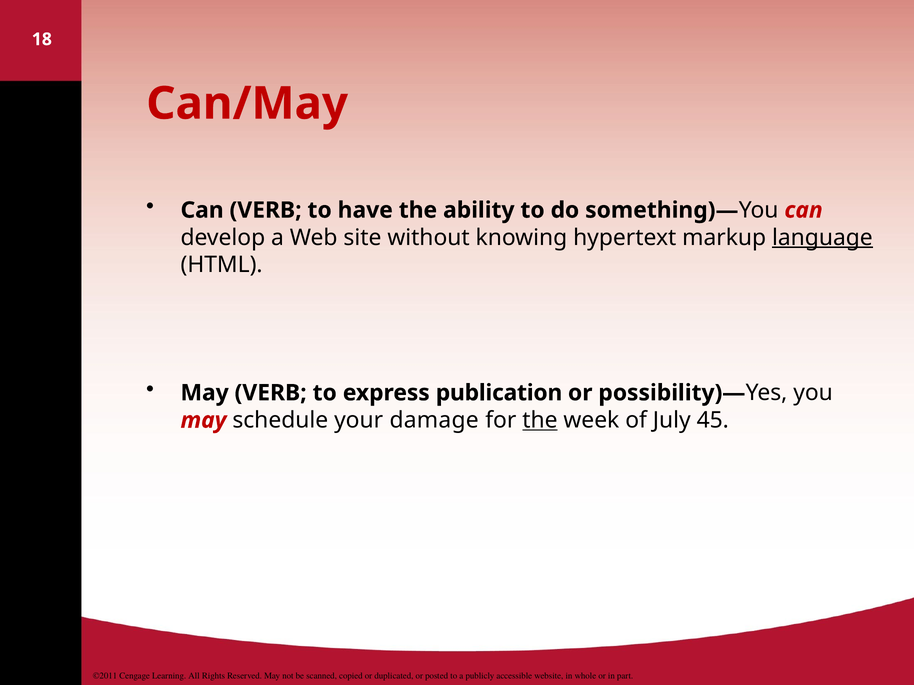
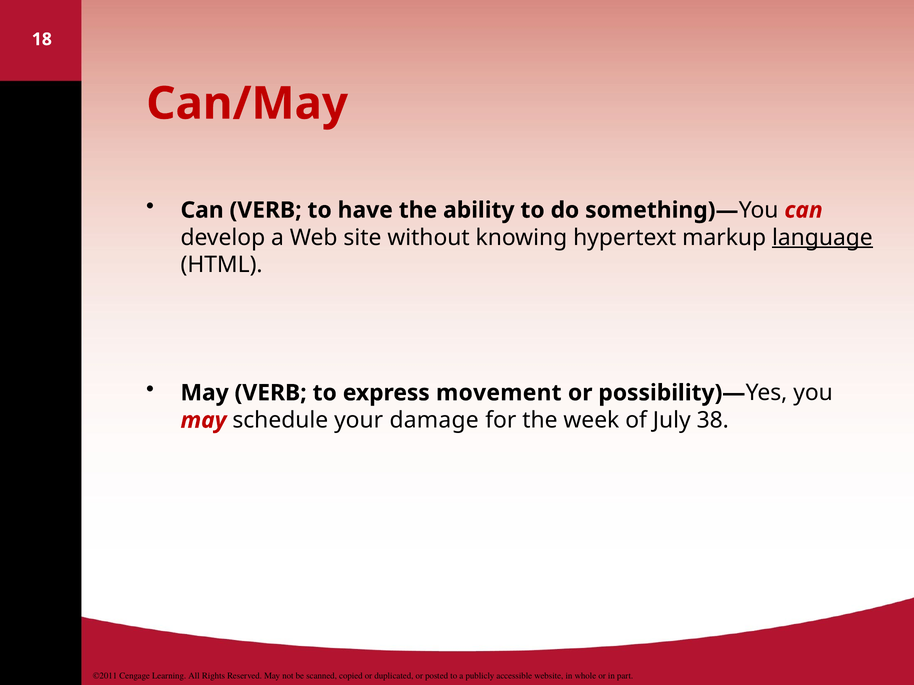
publication: publication -> movement
the at (540, 421) underline: present -> none
45: 45 -> 38
